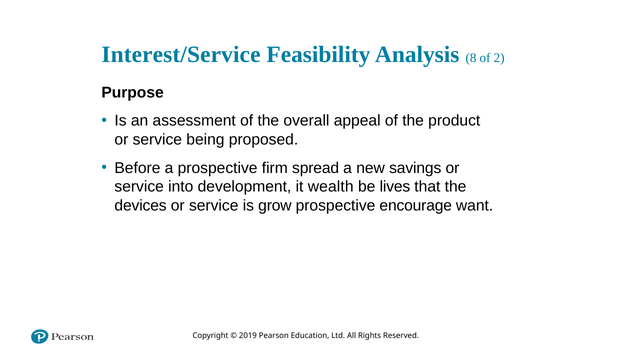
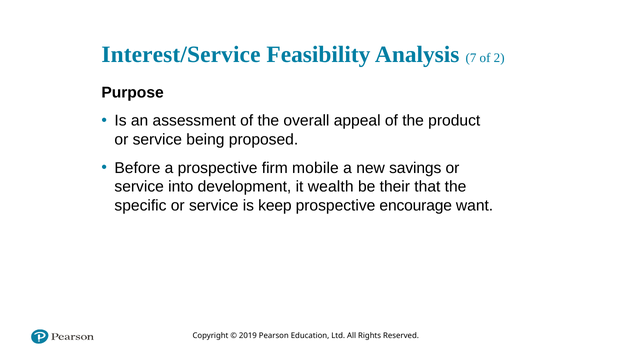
8: 8 -> 7
spread: spread -> mobile
lives: lives -> their
devices: devices -> specific
grow: grow -> keep
